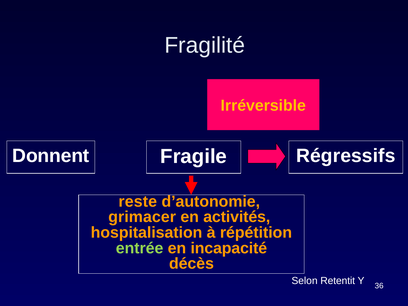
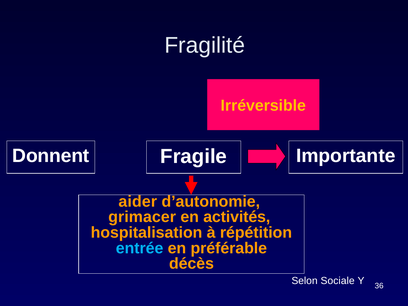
Régressifs: Régressifs -> Importante
reste: reste -> aider
entrée colour: light green -> light blue
incapacité: incapacité -> préférable
Retentit: Retentit -> Sociale
